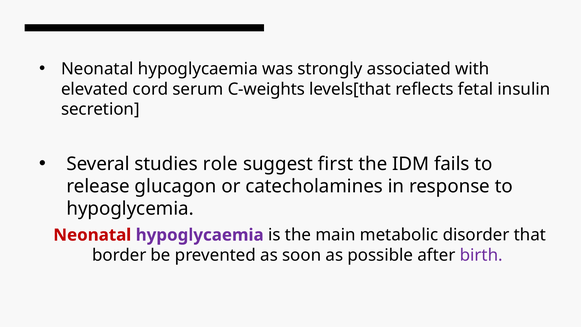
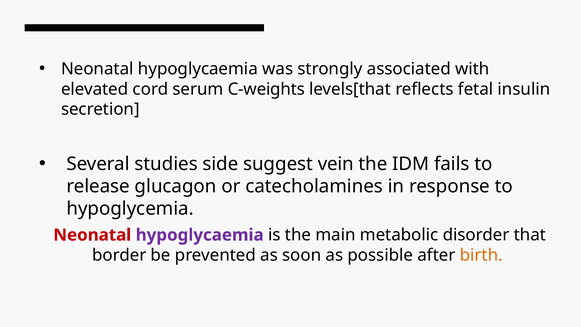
role: role -> side
first: first -> vein
birth colour: purple -> orange
